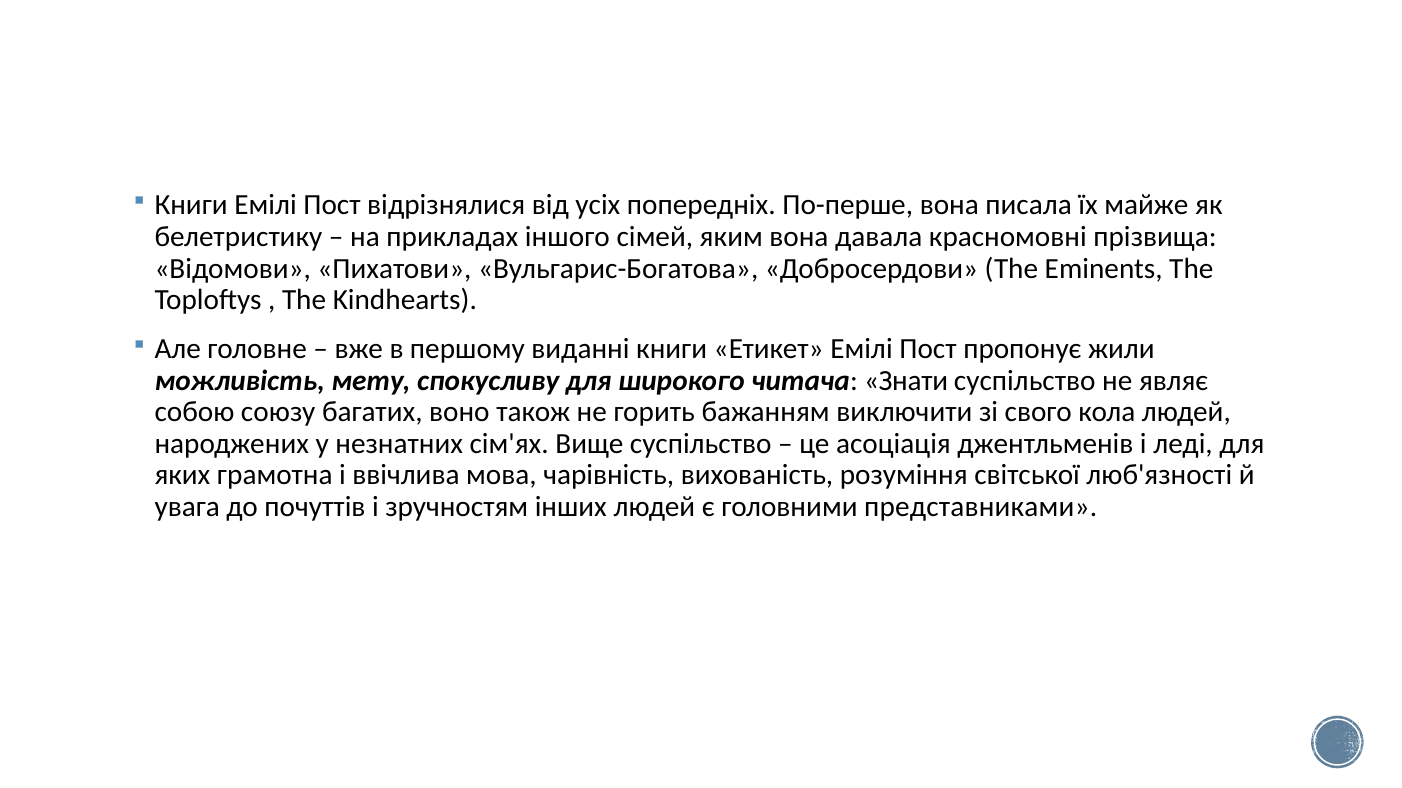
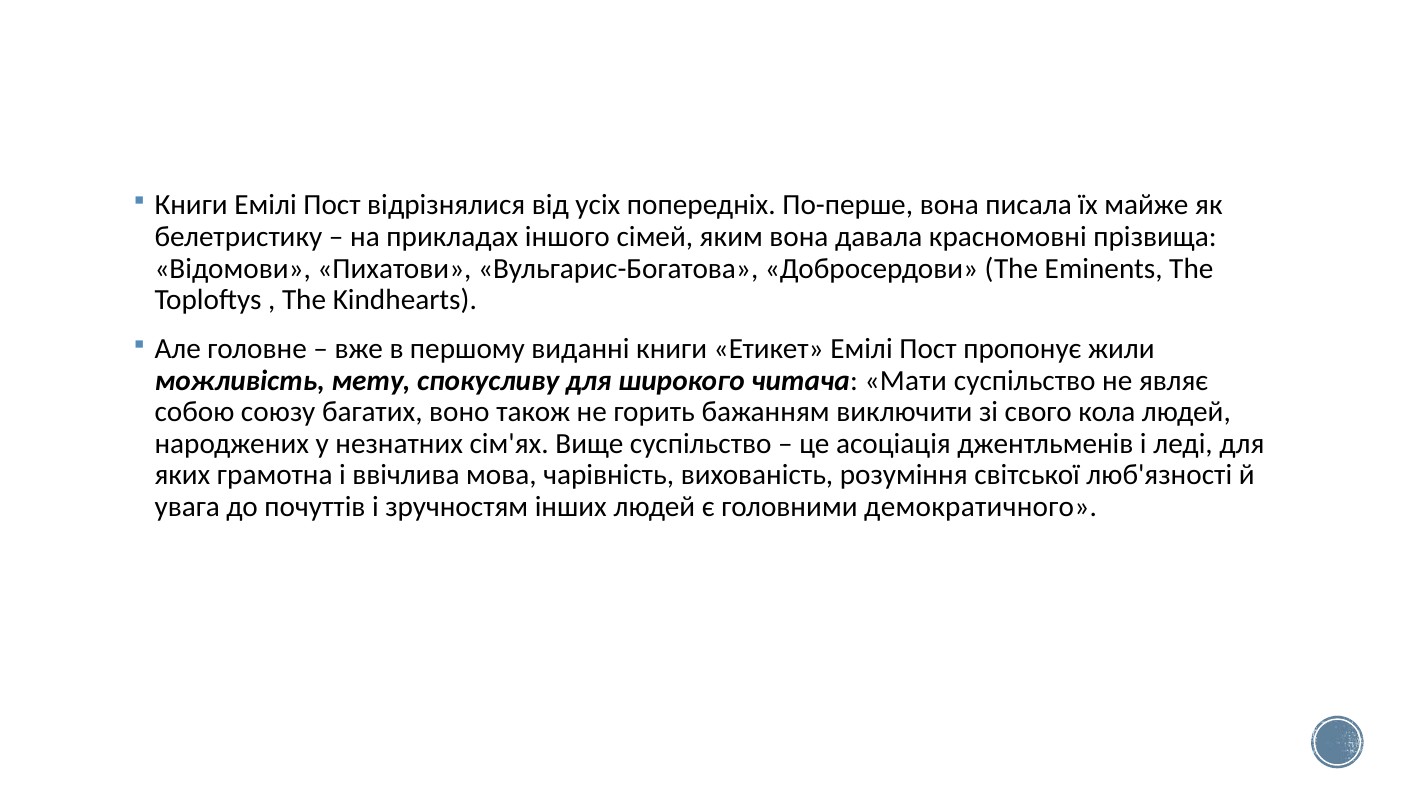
Знати: Знати -> Мати
представниками: представниками -> демократичного
